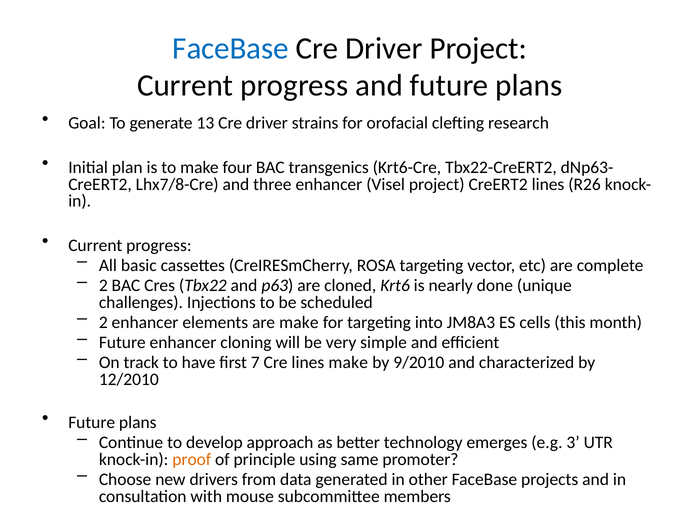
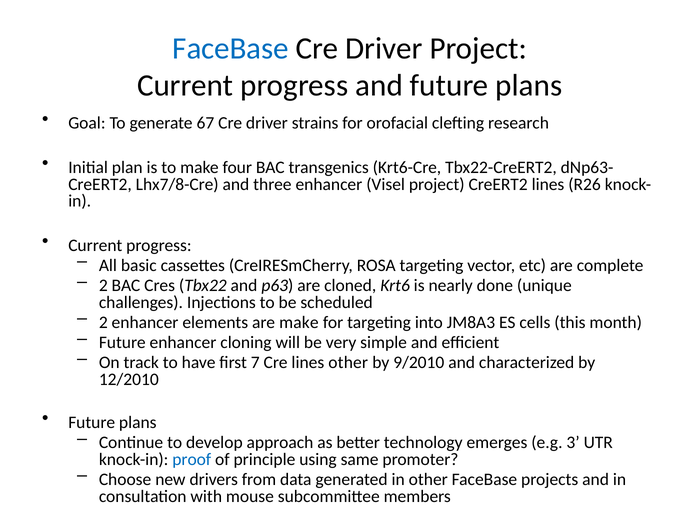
13: 13 -> 67
lines make: make -> other
proof colour: orange -> blue
